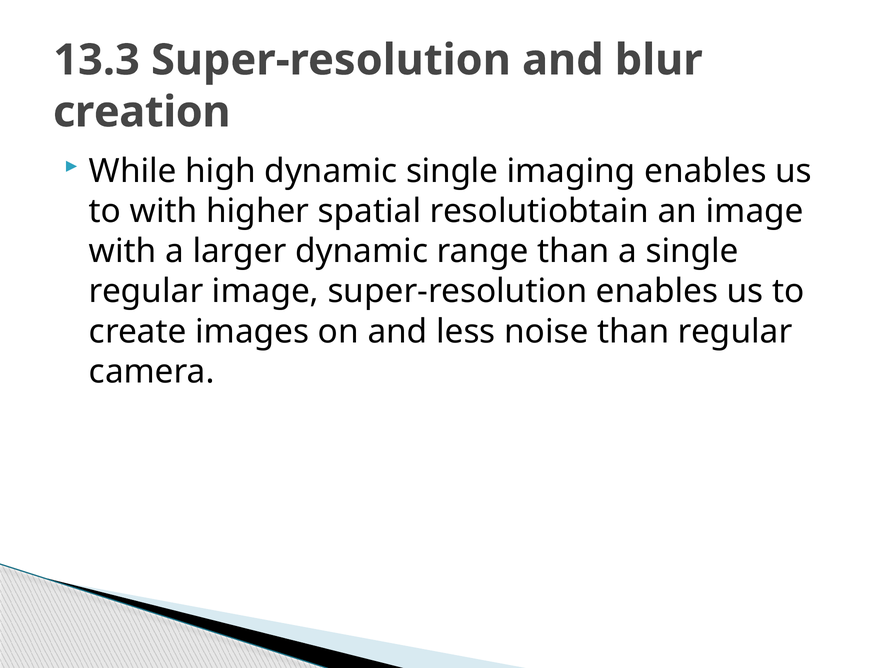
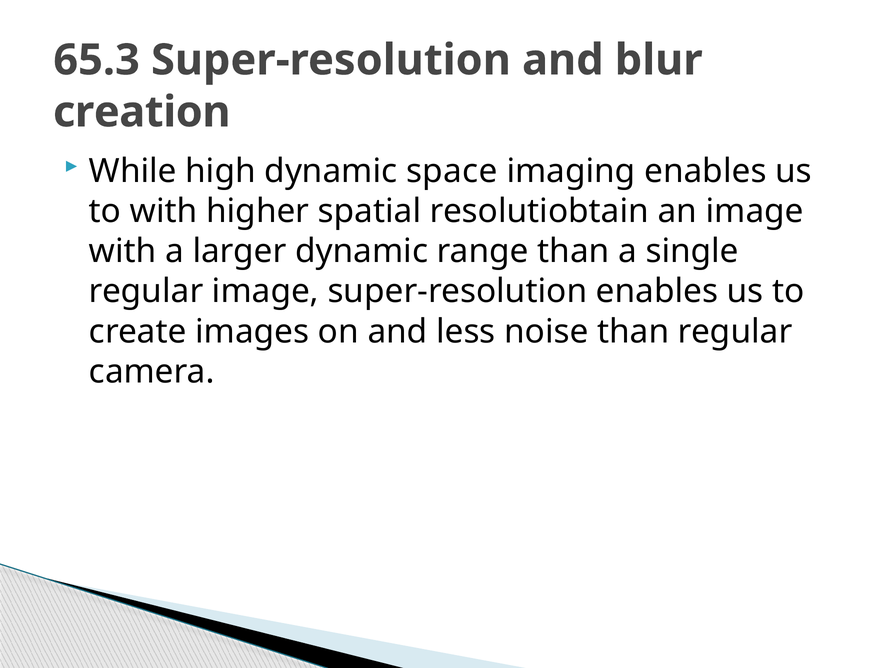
13.3: 13.3 -> 65.3
dynamic single: single -> space
